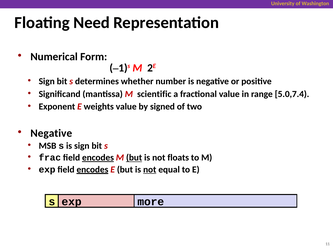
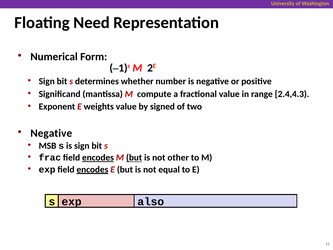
scientific: scientific -> compute
5.0,7.4: 5.0,7.4 -> 2.4,4.3
floats: floats -> other
not at (150, 169) underline: present -> none
more: more -> also
